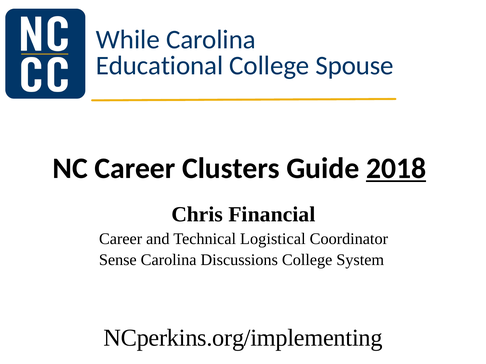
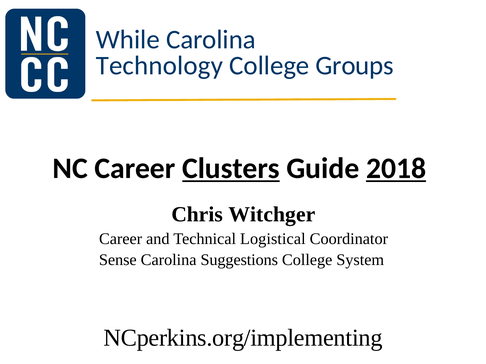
Educational: Educational -> Technology
Spouse: Spouse -> Groups
Clusters underline: none -> present
Financial: Financial -> Witchger
Discussions: Discussions -> Suggestions
